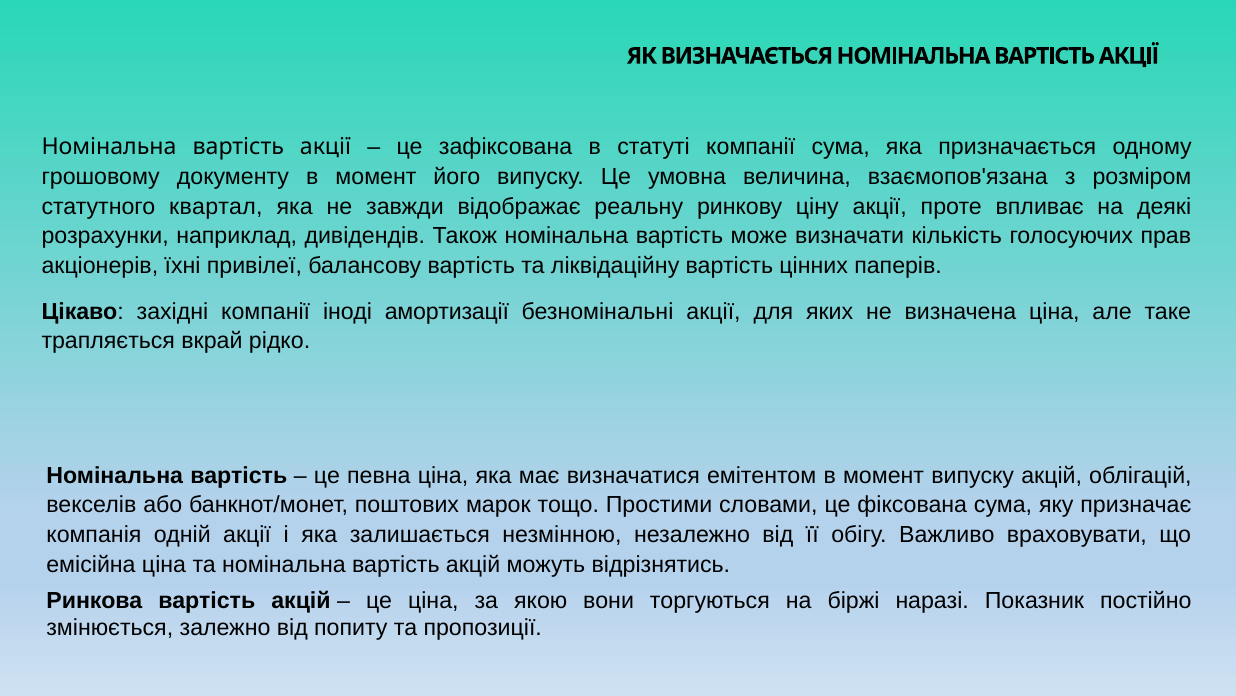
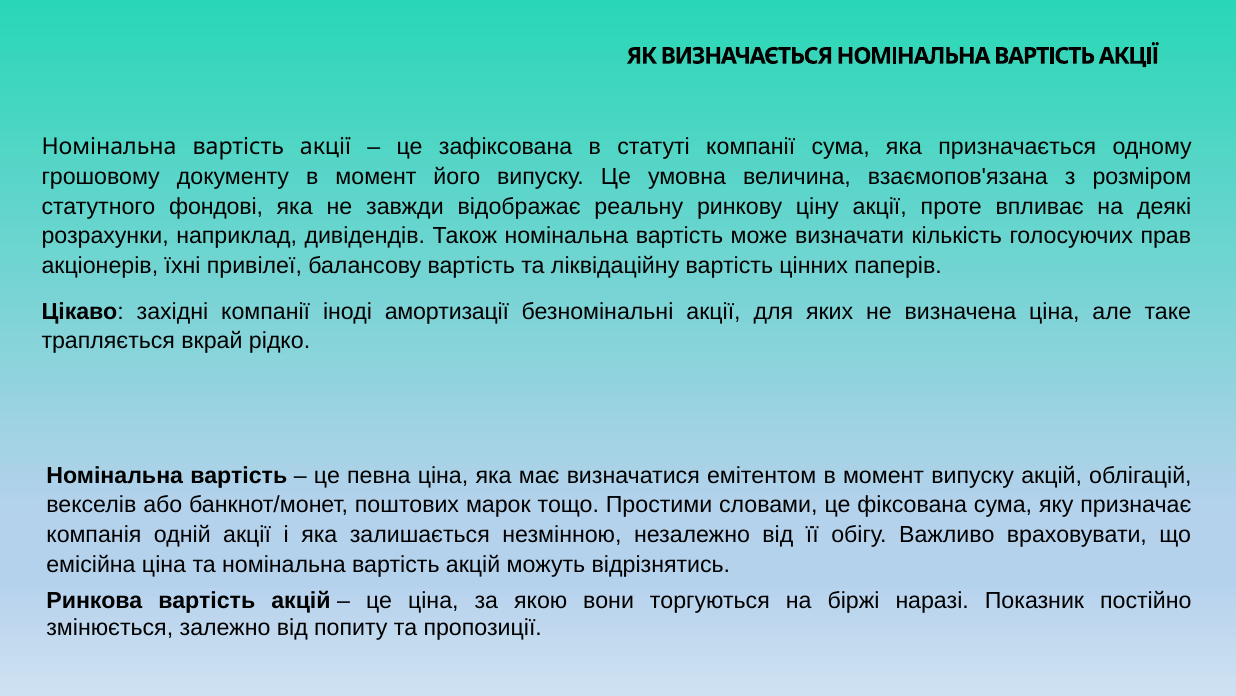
квартал: квартал -> фондові
